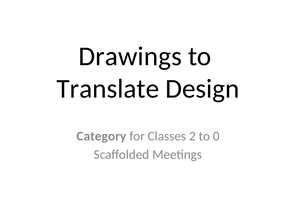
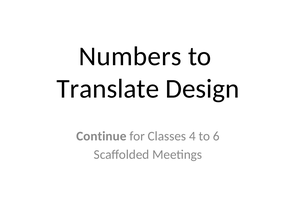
Drawings: Drawings -> Numbers
Category: Category -> Continue
2: 2 -> 4
0: 0 -> 6
